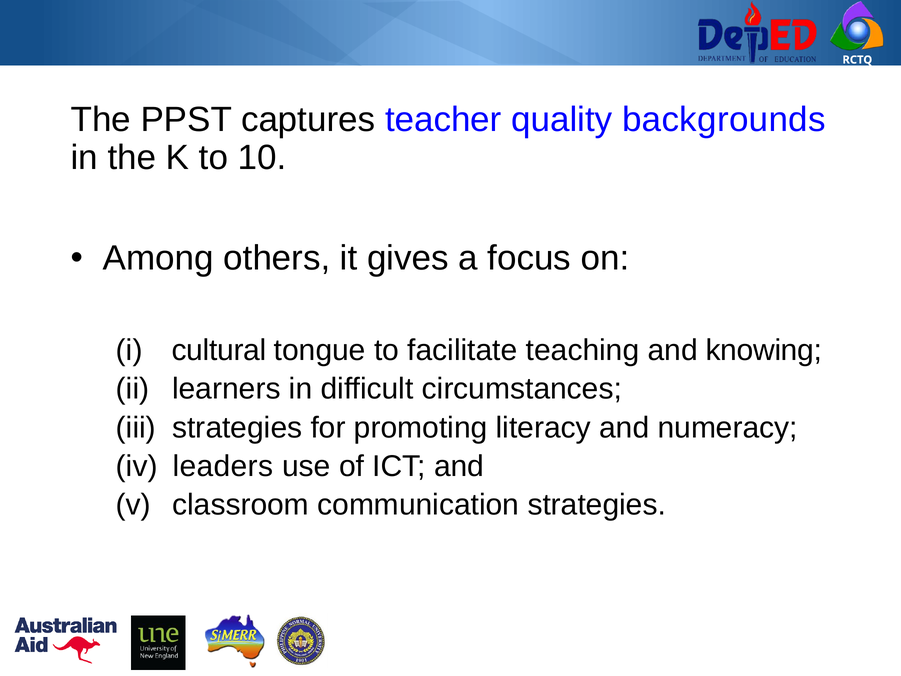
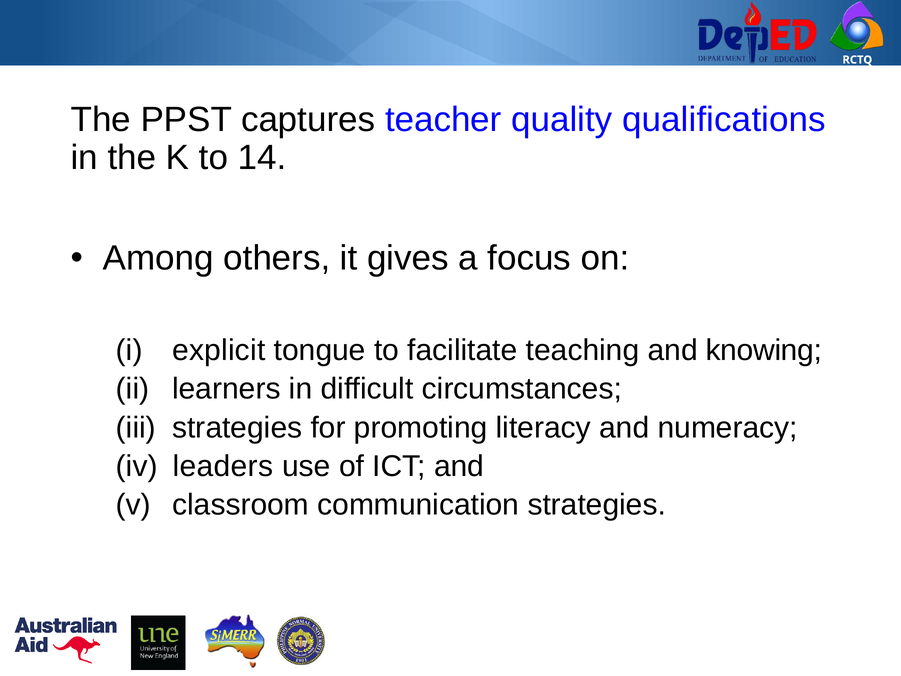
backgrounds: backgrounds -> qualifications
10: 10 -> 14
cultural: cultural -> explicit
